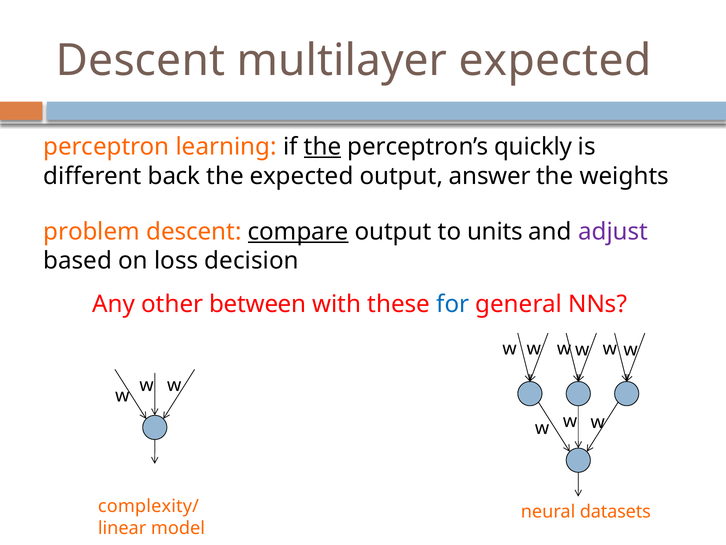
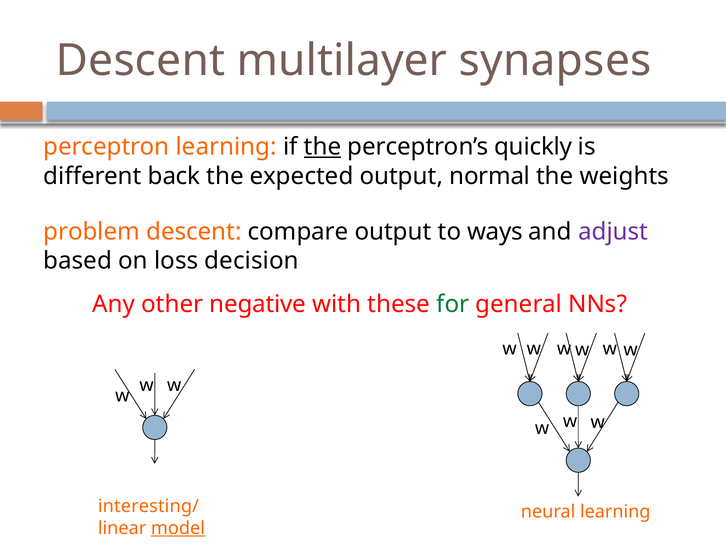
multilayer expected: expected -> synapses
answer: answer -> normal
compare underline: present -> none
units: units -> ways
between: between -> negative
for colour: blue -> green
complexity/: complexity/ -> interesting/
neural datasets: datasets -> learning
model underline: none -> present
